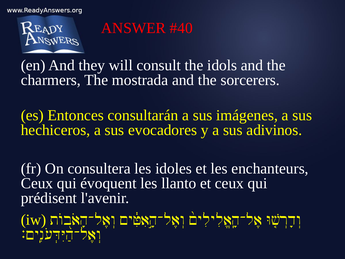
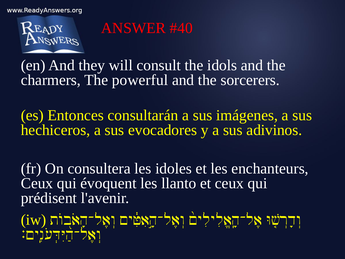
mostrada: mostrada -> powerful
